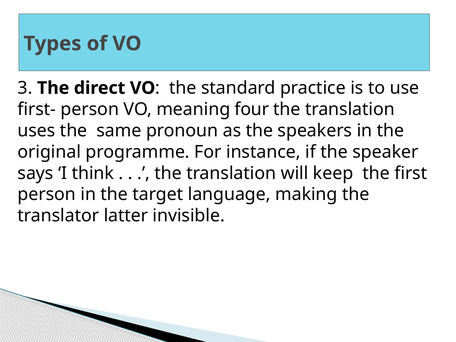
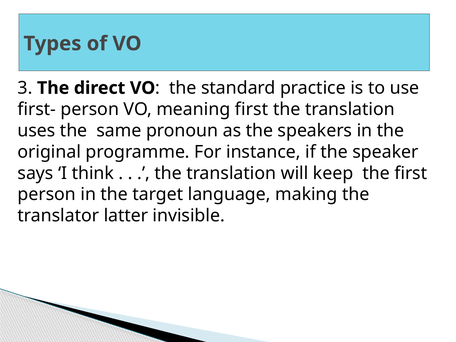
four at (252, 109): four -> first
